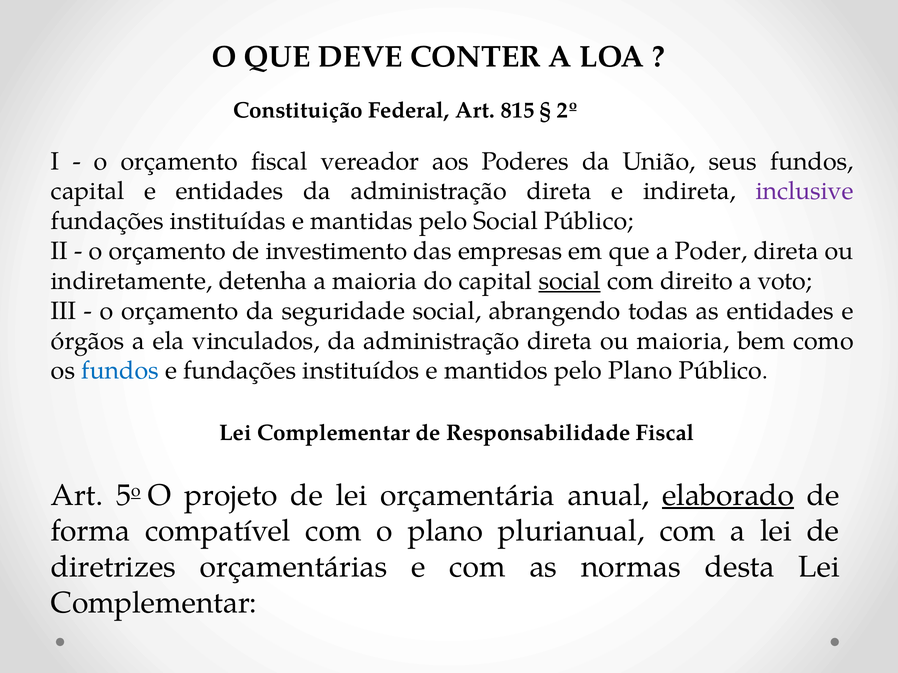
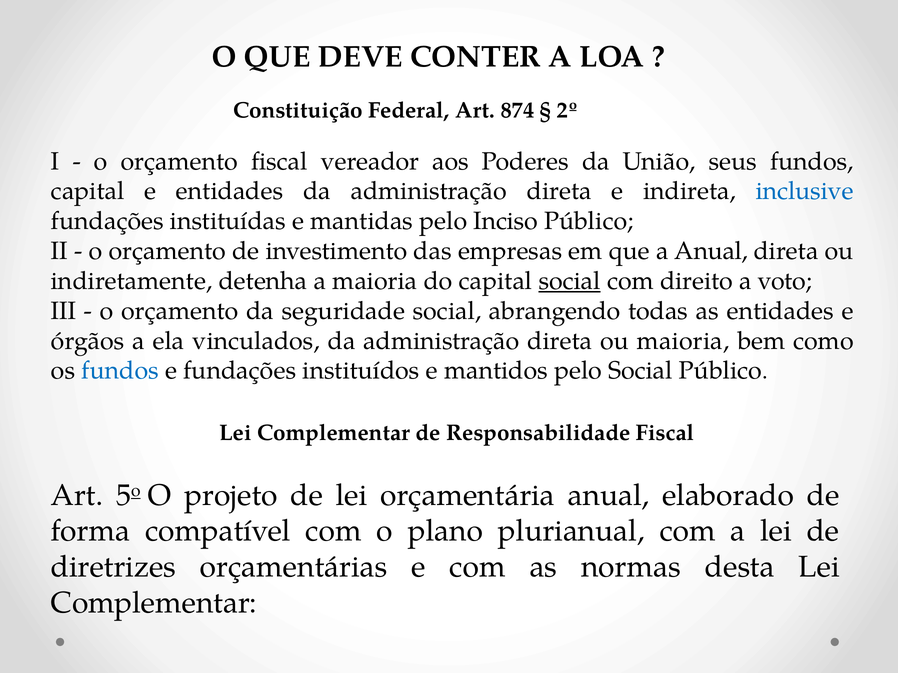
815: 815 -> 874
inclusive colour: purple -> blue
pelo Social: Social -> Inciso
a Poder: Poder -> Anual
pelo Plano: Plano -> Social
elaborado underline: present -> none
